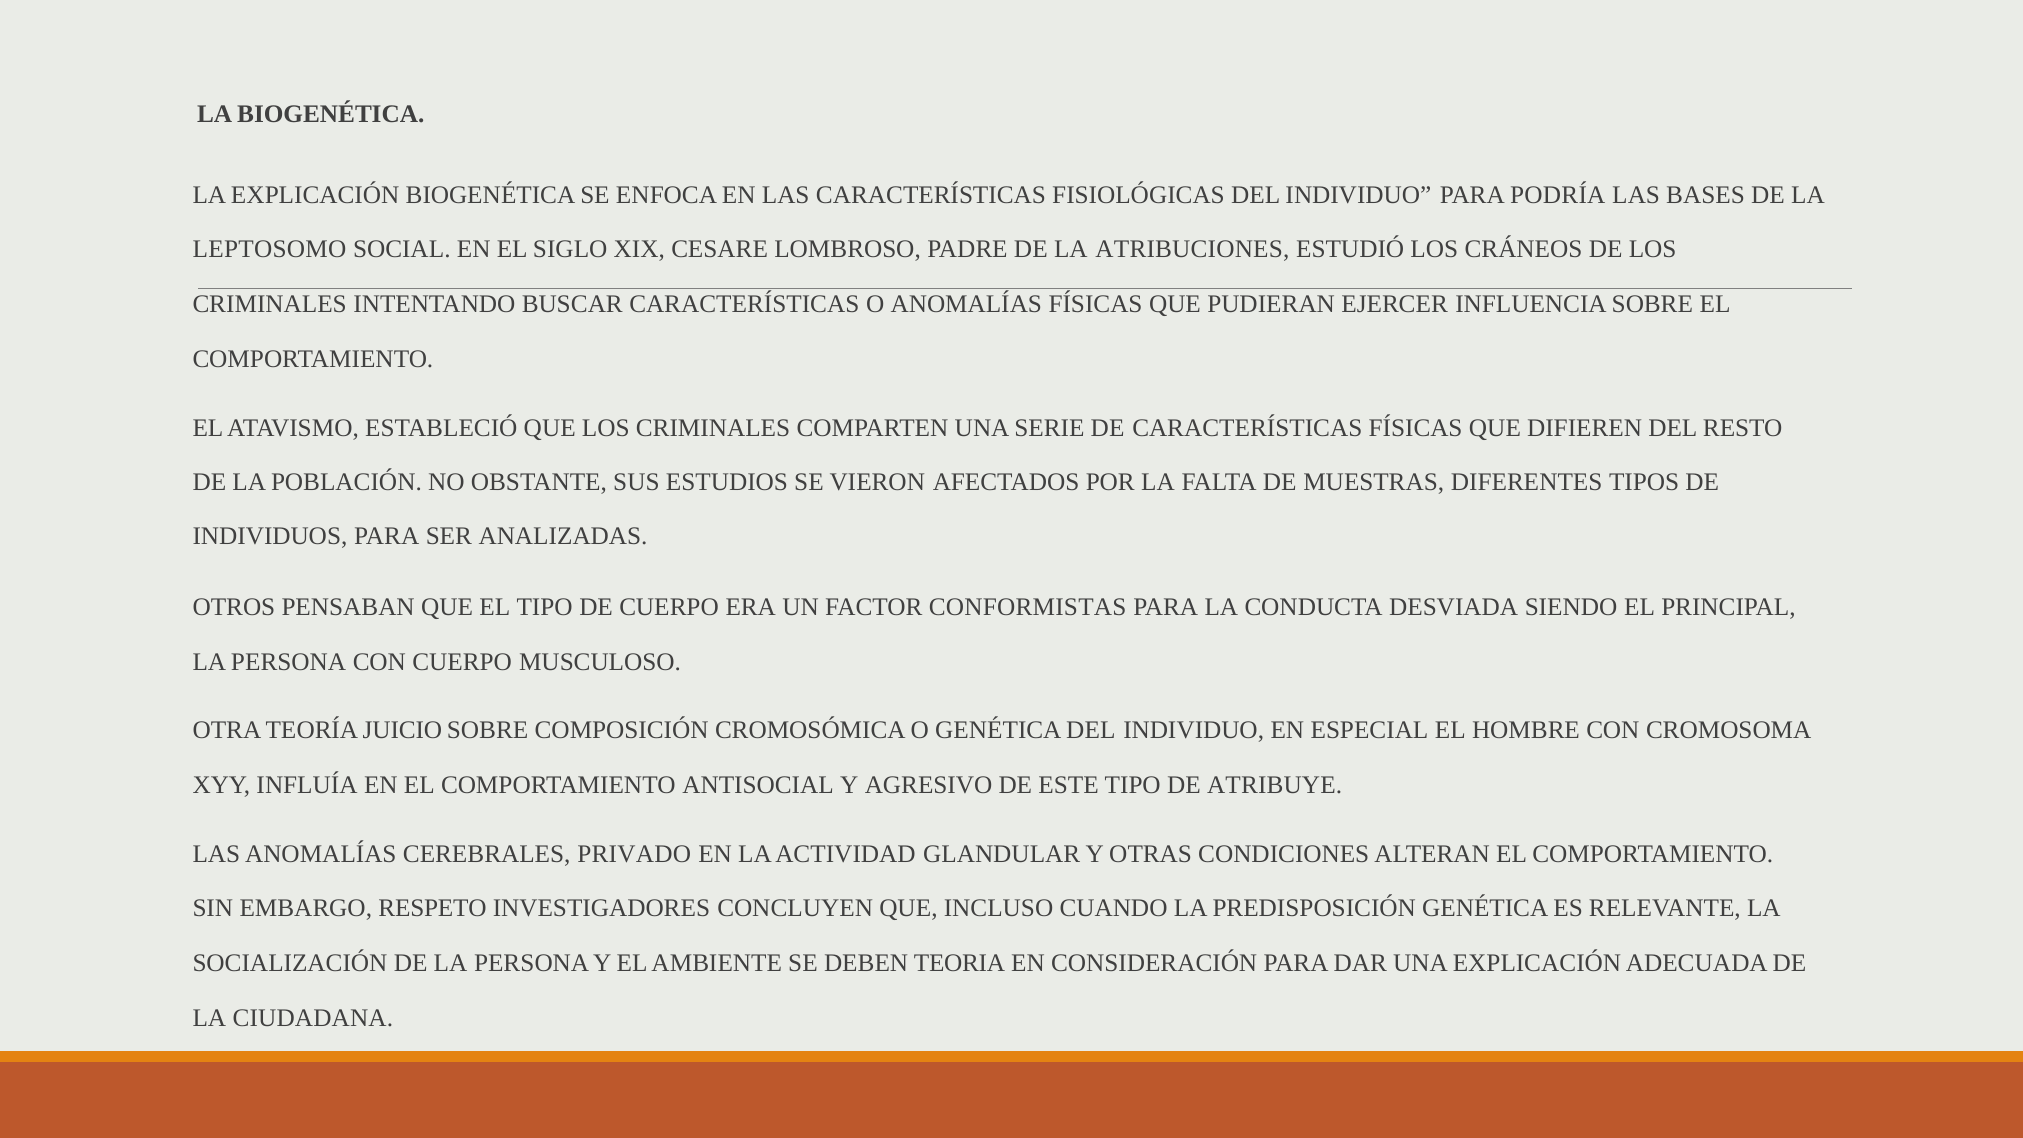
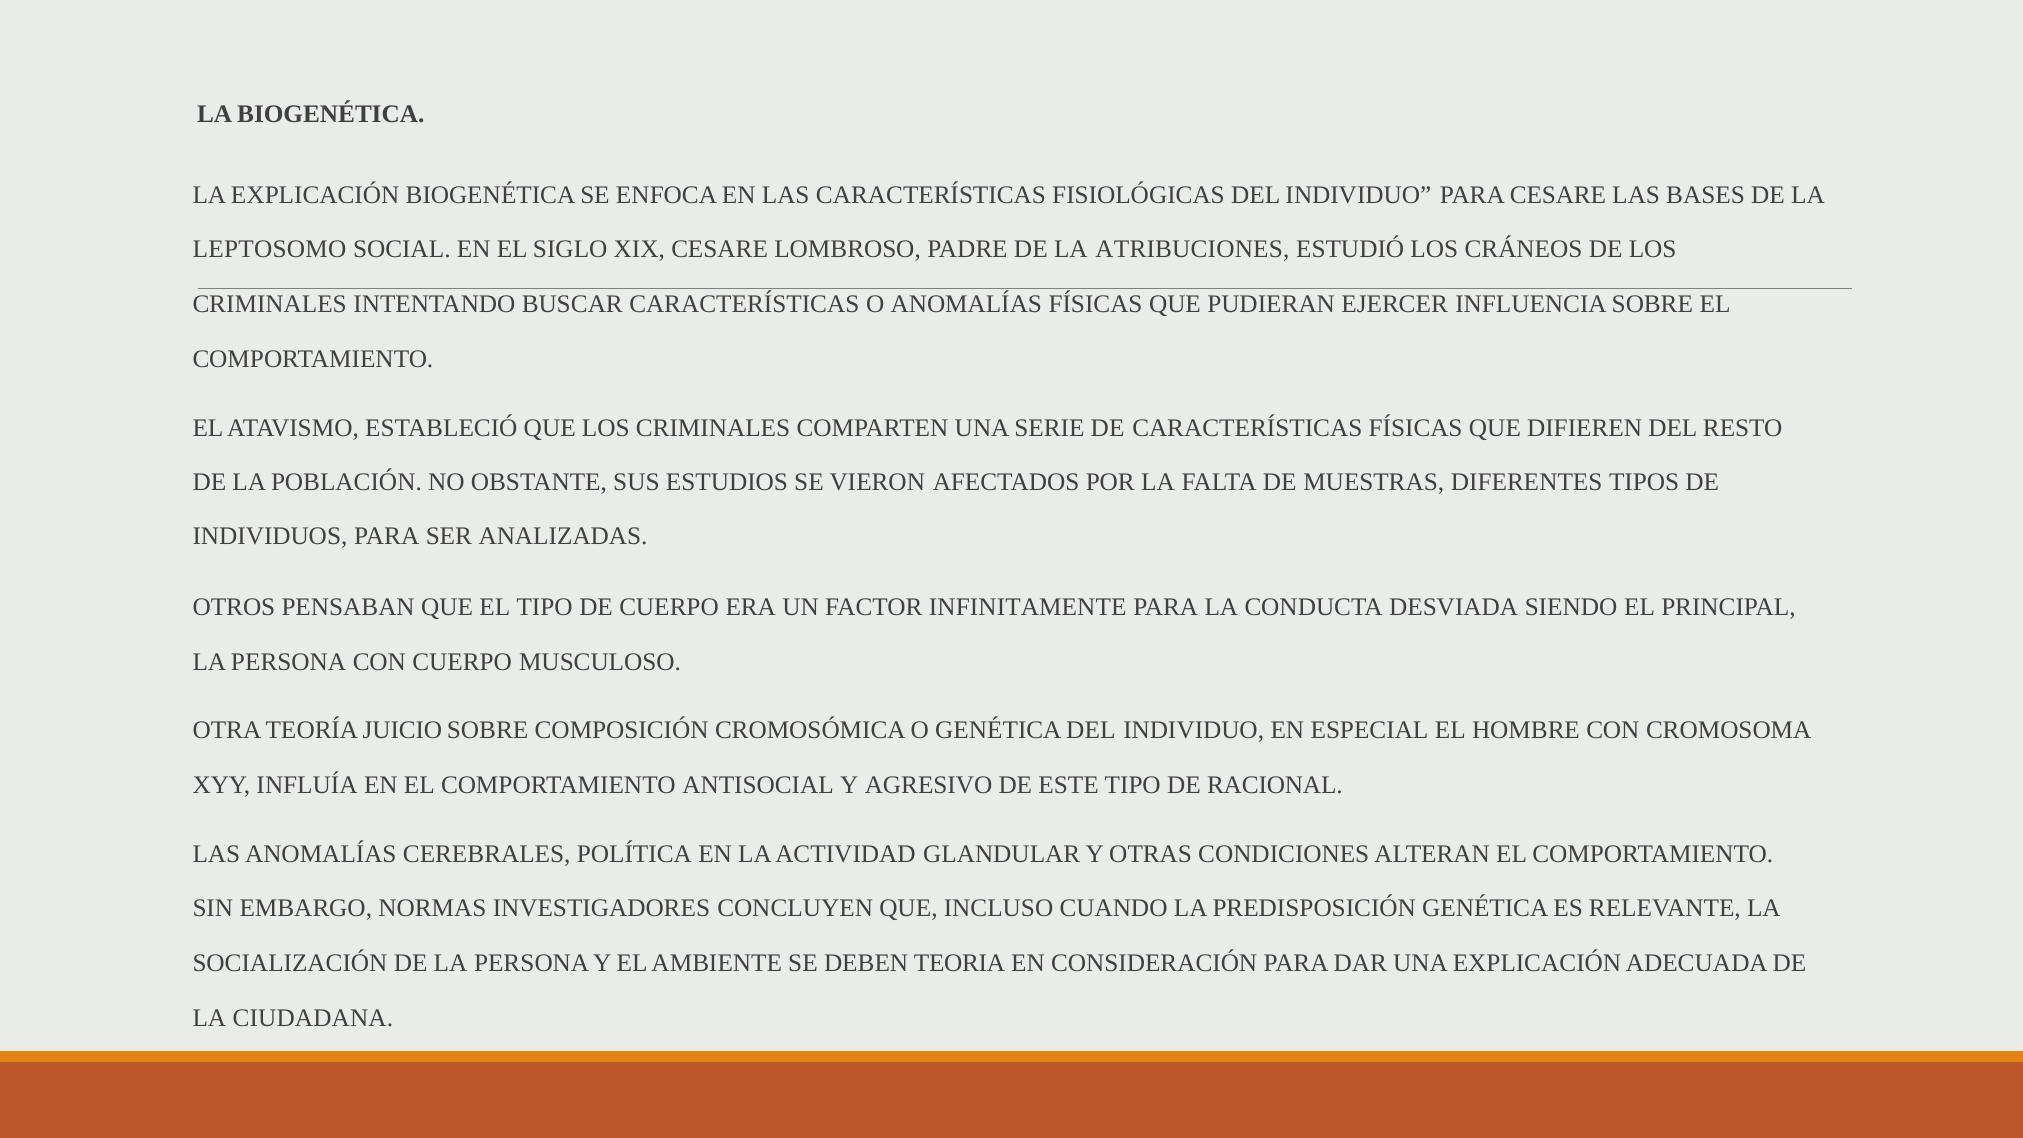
PARA PODRÍA: PODRÍA -> CESARE
CONFORMISTAS: CONFORMISTAS -> INFINITAMENTE
ATRIBUYE: ATRIBUYE -> RACIONAL
PRIVADO: PRIVADO -> POLÍTICA
RESPETO: RESPETO -> NORMAS
